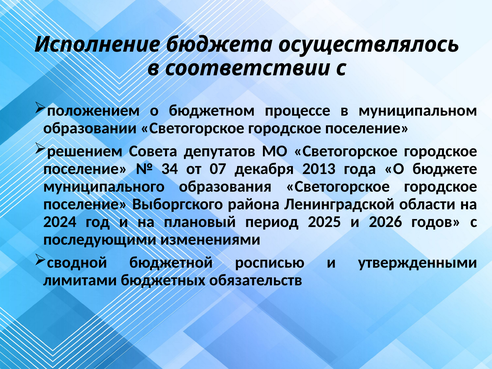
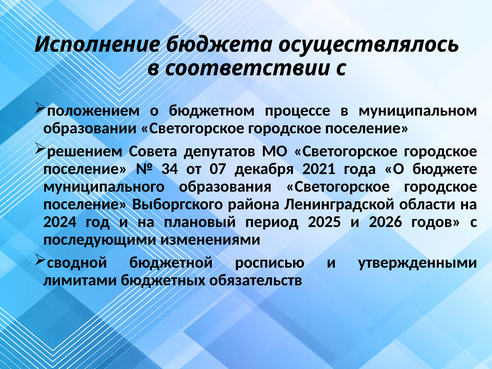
2013: 2013 -> 2021
